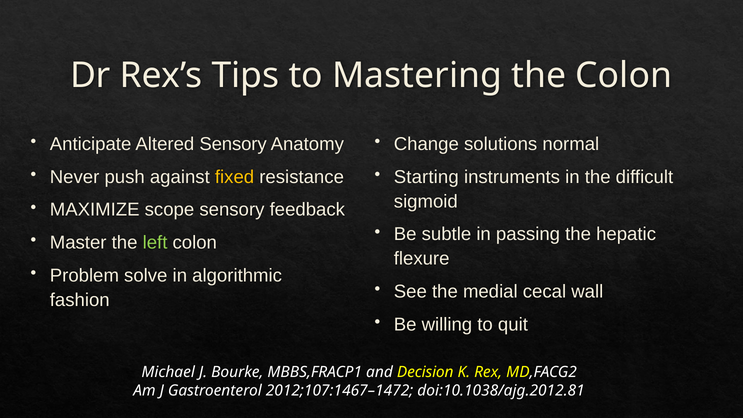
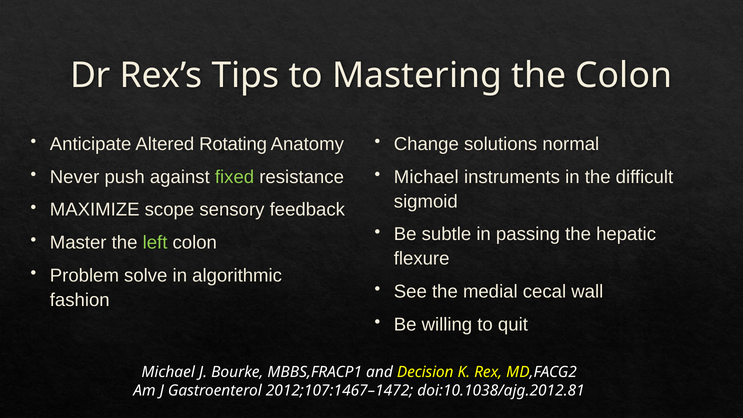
Altered Sensory: Sensory -> Rotating
fixed colour: yellow -> light green
Starting at (426, 177): Starting -> Michael
